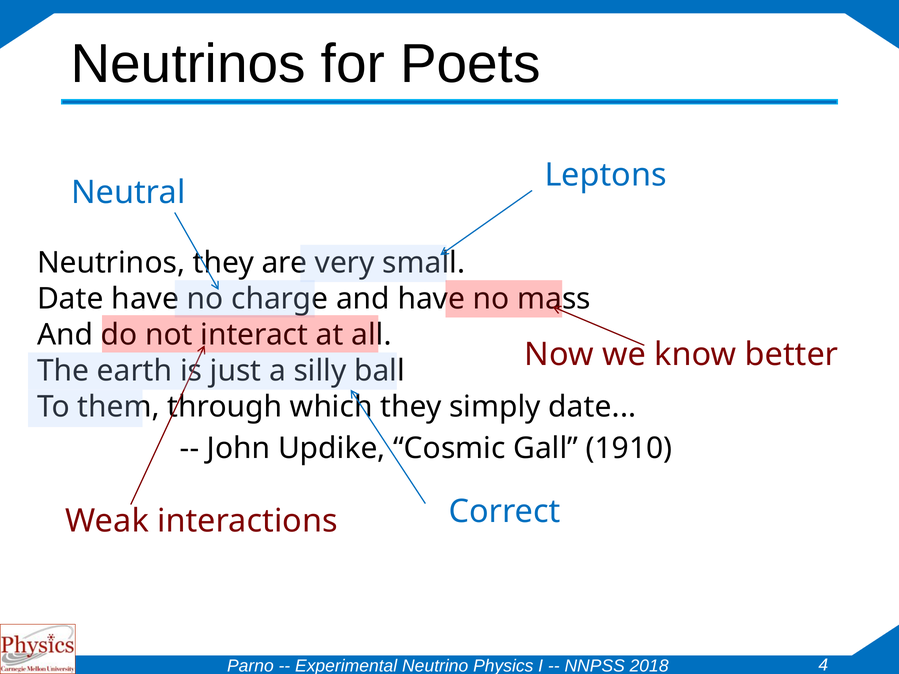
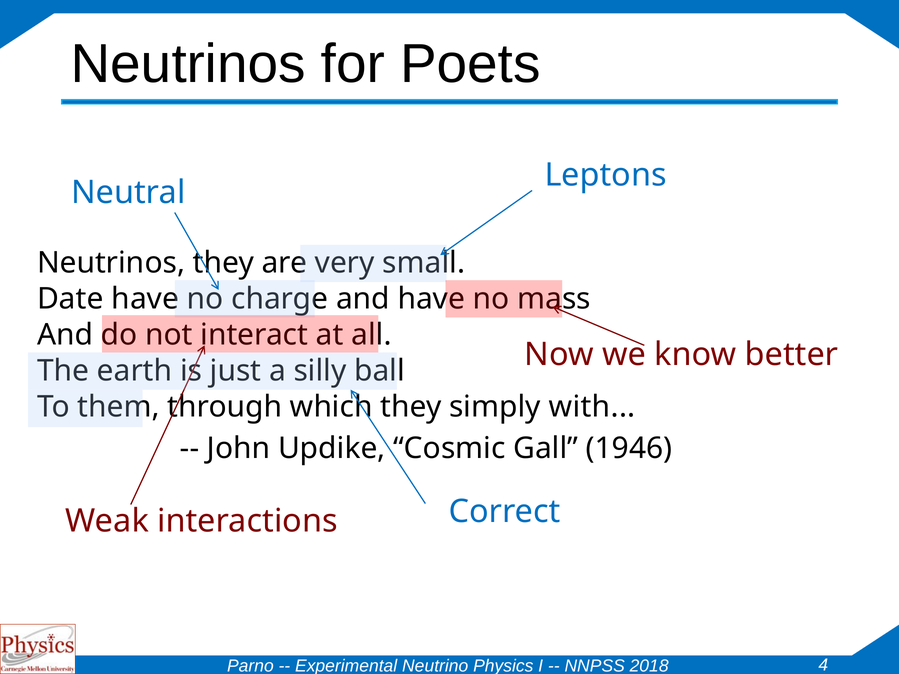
simply date: date -> with
1910: 1910 -> 1946
